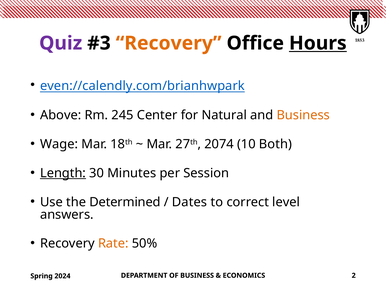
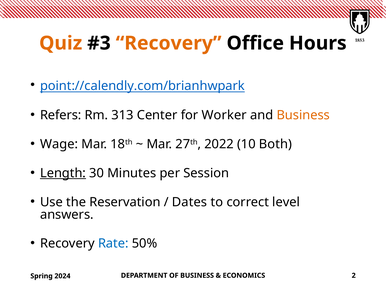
Quiz colour: purple -> orange
Hours underline: present -> none
even://calendly.com/brianhwpark: even://calendly.com/brianhwpark -> point://calendly.com/brianhwpark
Above: Above -> Refers
245: 245 -> 313
Natural: Natural -> Worker
2074: 2074 -> 2022
Determined: Determined -> Reservation
Rate colour: orange -> blue
